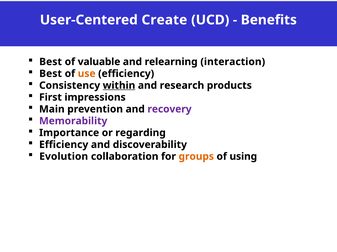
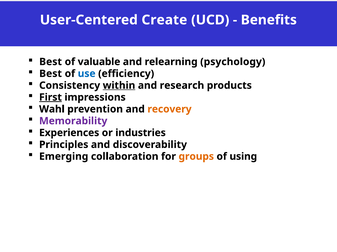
interaction: interaction -> psychology
use colour: orange -> blue
First underline: none -> present
Main: Main -> Wahl
recovery colour: purple -> orange
Importance: Importance -> Experiences
regarding: regarding -> industries
Efficiency at (64, 145): Efficiency -> Principles
Evolution: Evolution -> Emerging
